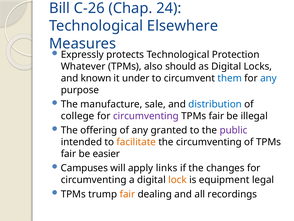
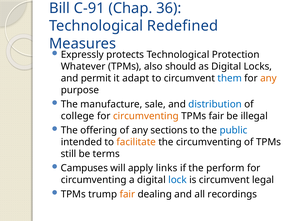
C-26: C-26 -> C-91
24: 24 -> 36
Elsewhere: Elsewhere -> Redefined
known: known -> permit
under: under -> adapt
any at (269, 78) colour: blue -> orange
circumventing at (146, 116) colour: purple -> orange
granted: granted -> sections
public colour: purple -> blue
fair at (68, 154): fair -> still
easier: easier -> terms
changes: changes -> perform
lock colour: orange -> blue
is equipment: equipment -> circumvent
